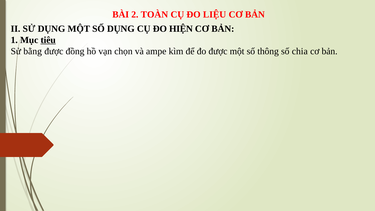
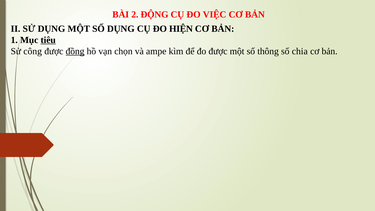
TOÀN: TOÀN -> ĐỘNG
LIỆU: LIỆU -> VIỆC
bằng: bằng -> công
đồng underline: none -> present
